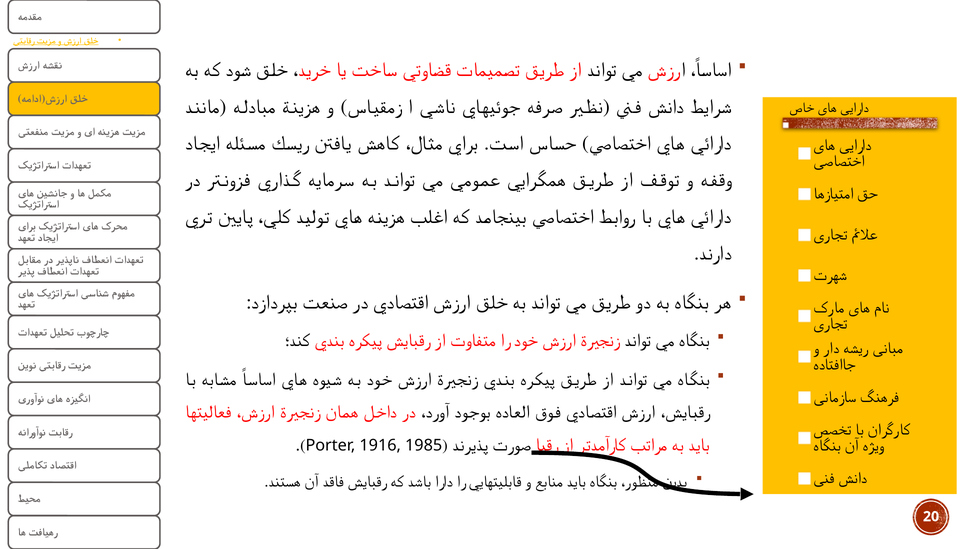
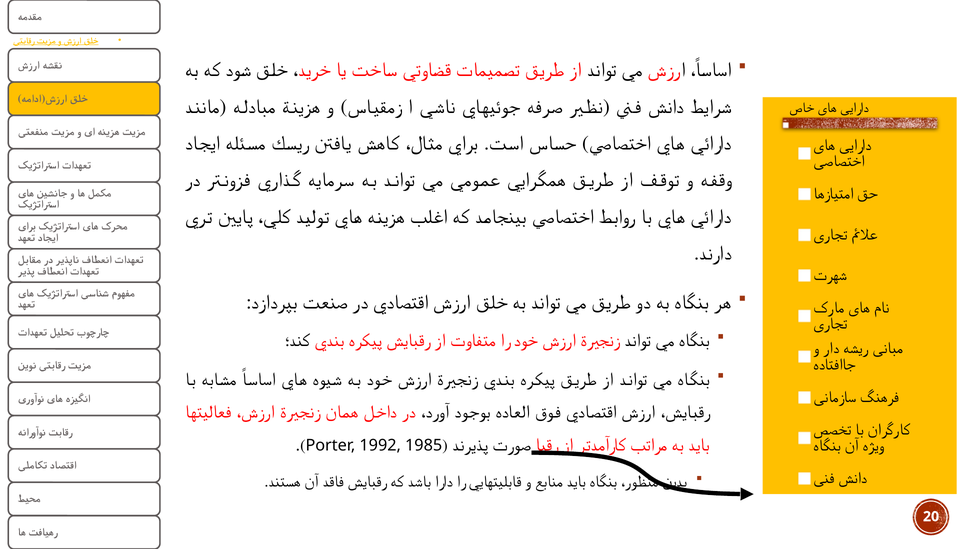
1916: 1916 -> 1992
